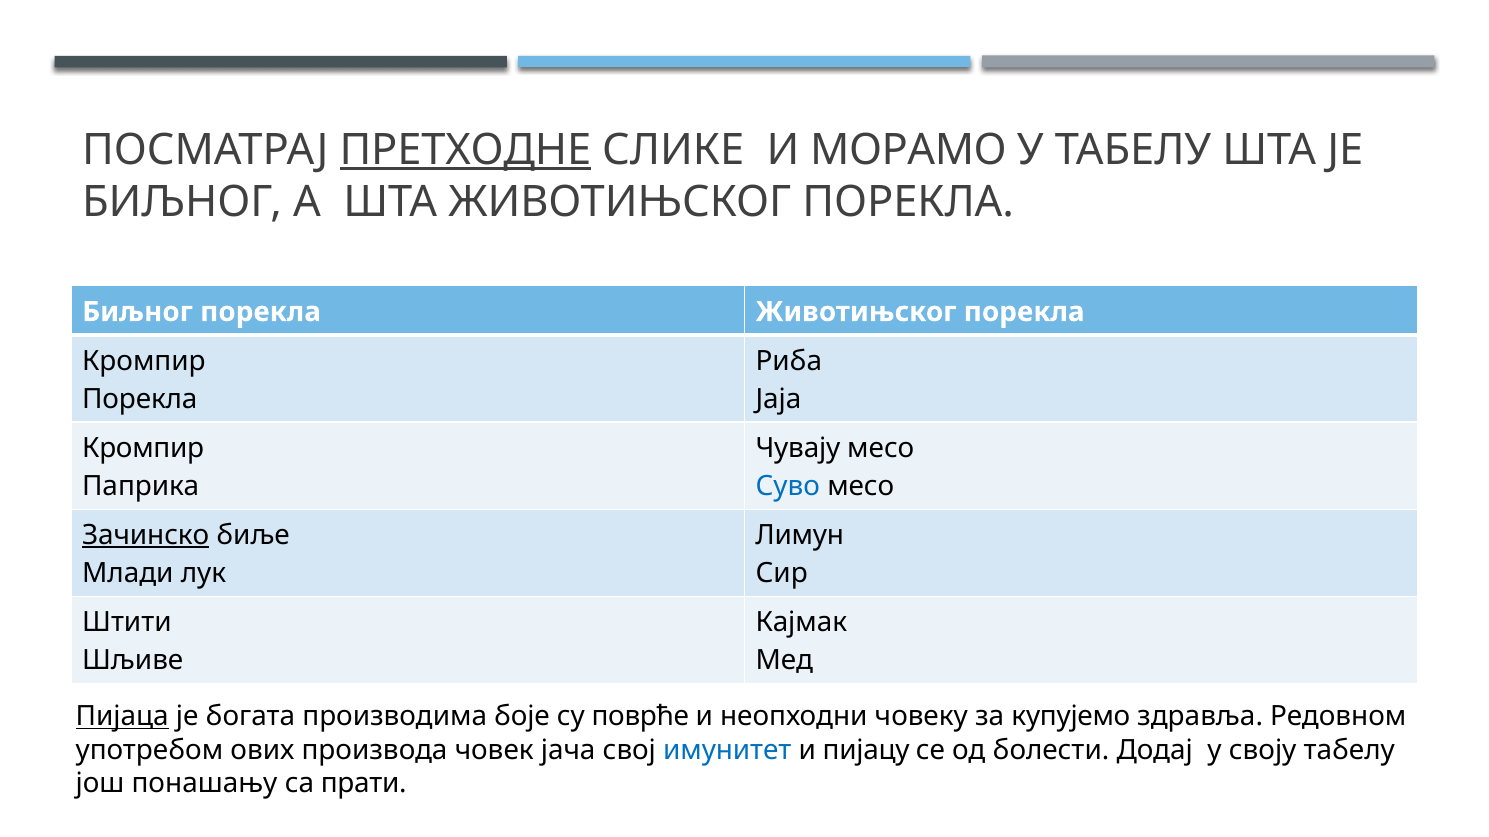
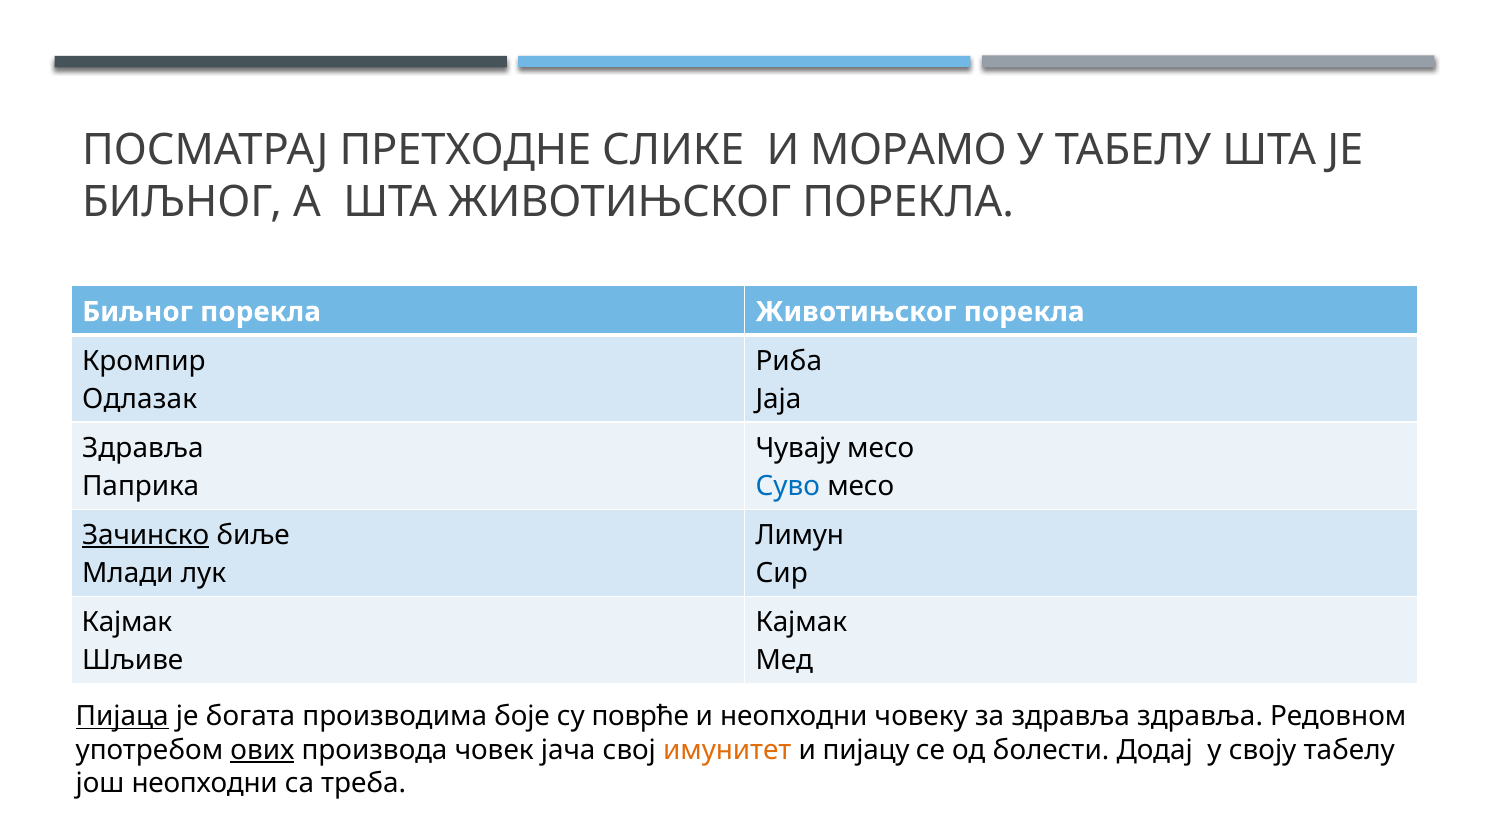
ПРЕТХОДНЕ underline: present -> none
Порекла at (140, 399): Порекла -> Одлазак
Кромпир at (143, 448): Кромпир -> Здравља
Штити at (127, 623): Штити -> Кајмак
за купујемо: купујемо -> здравља
ових underline: none -> present
имунитет colour: blue -> orange
још понашању: понашању -> неопходни
прати: прати -> треба
